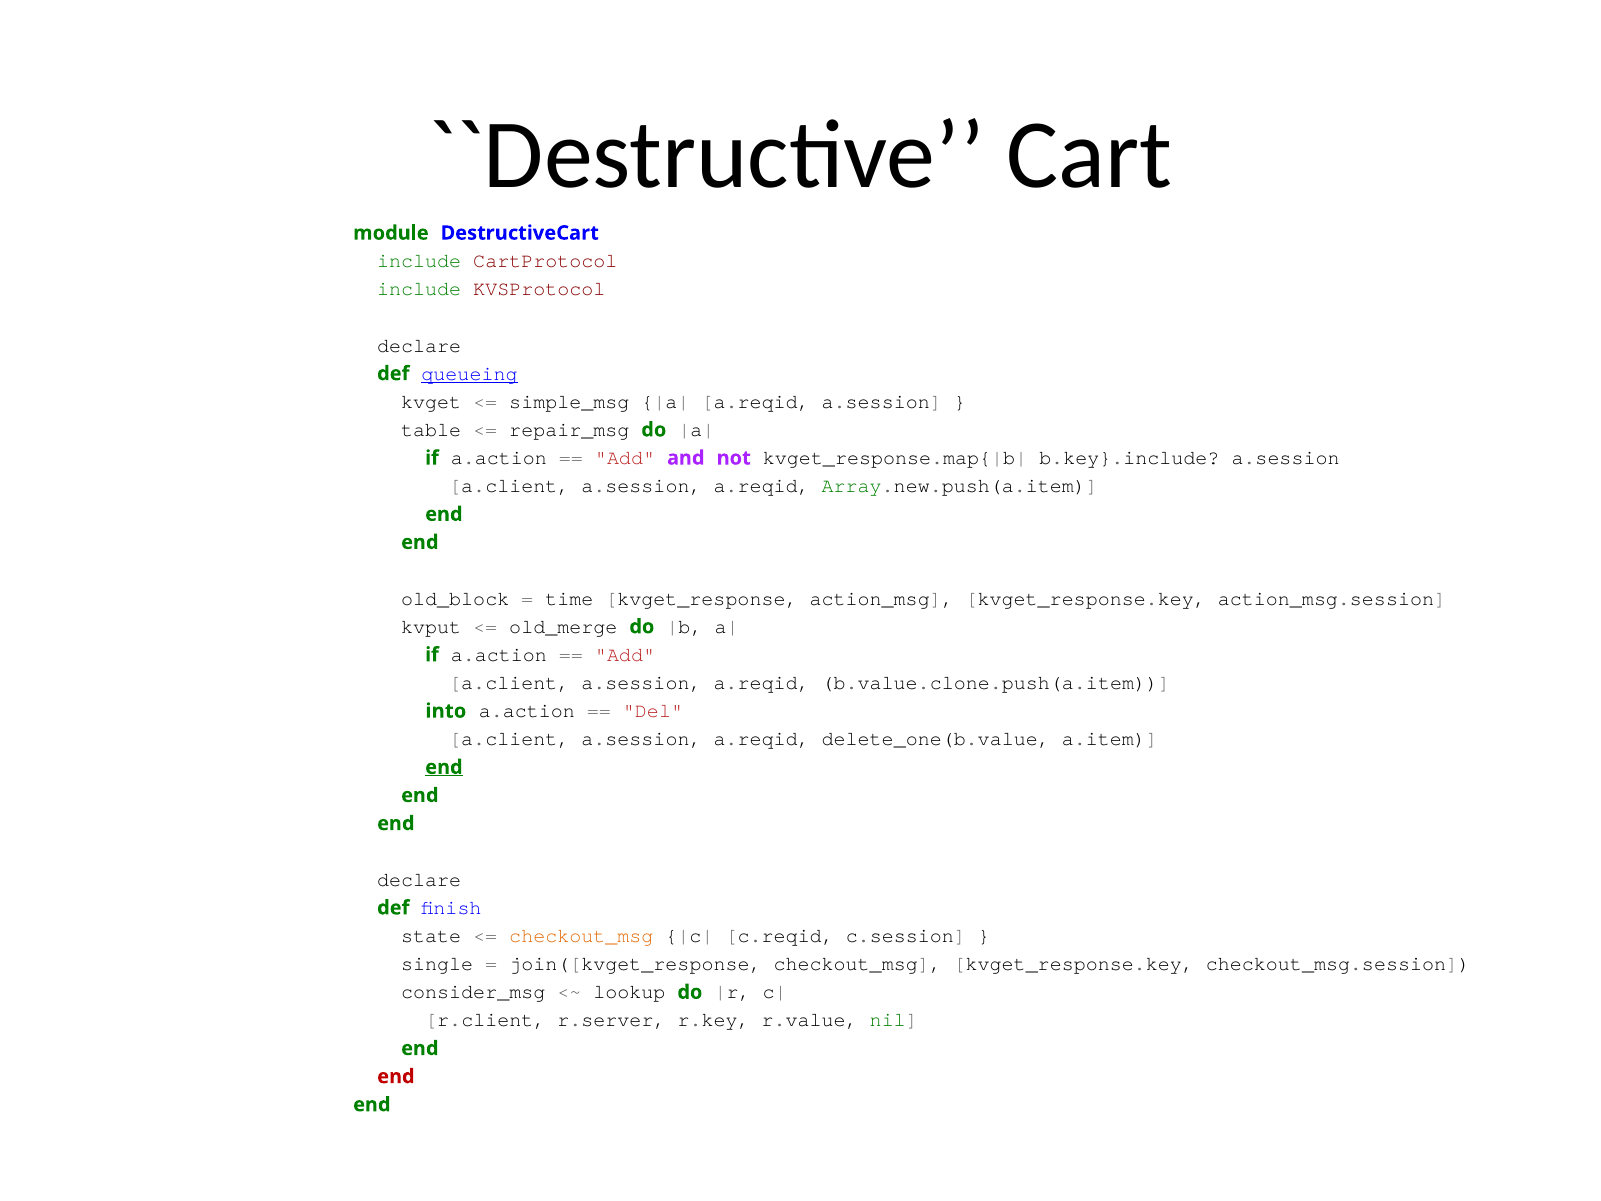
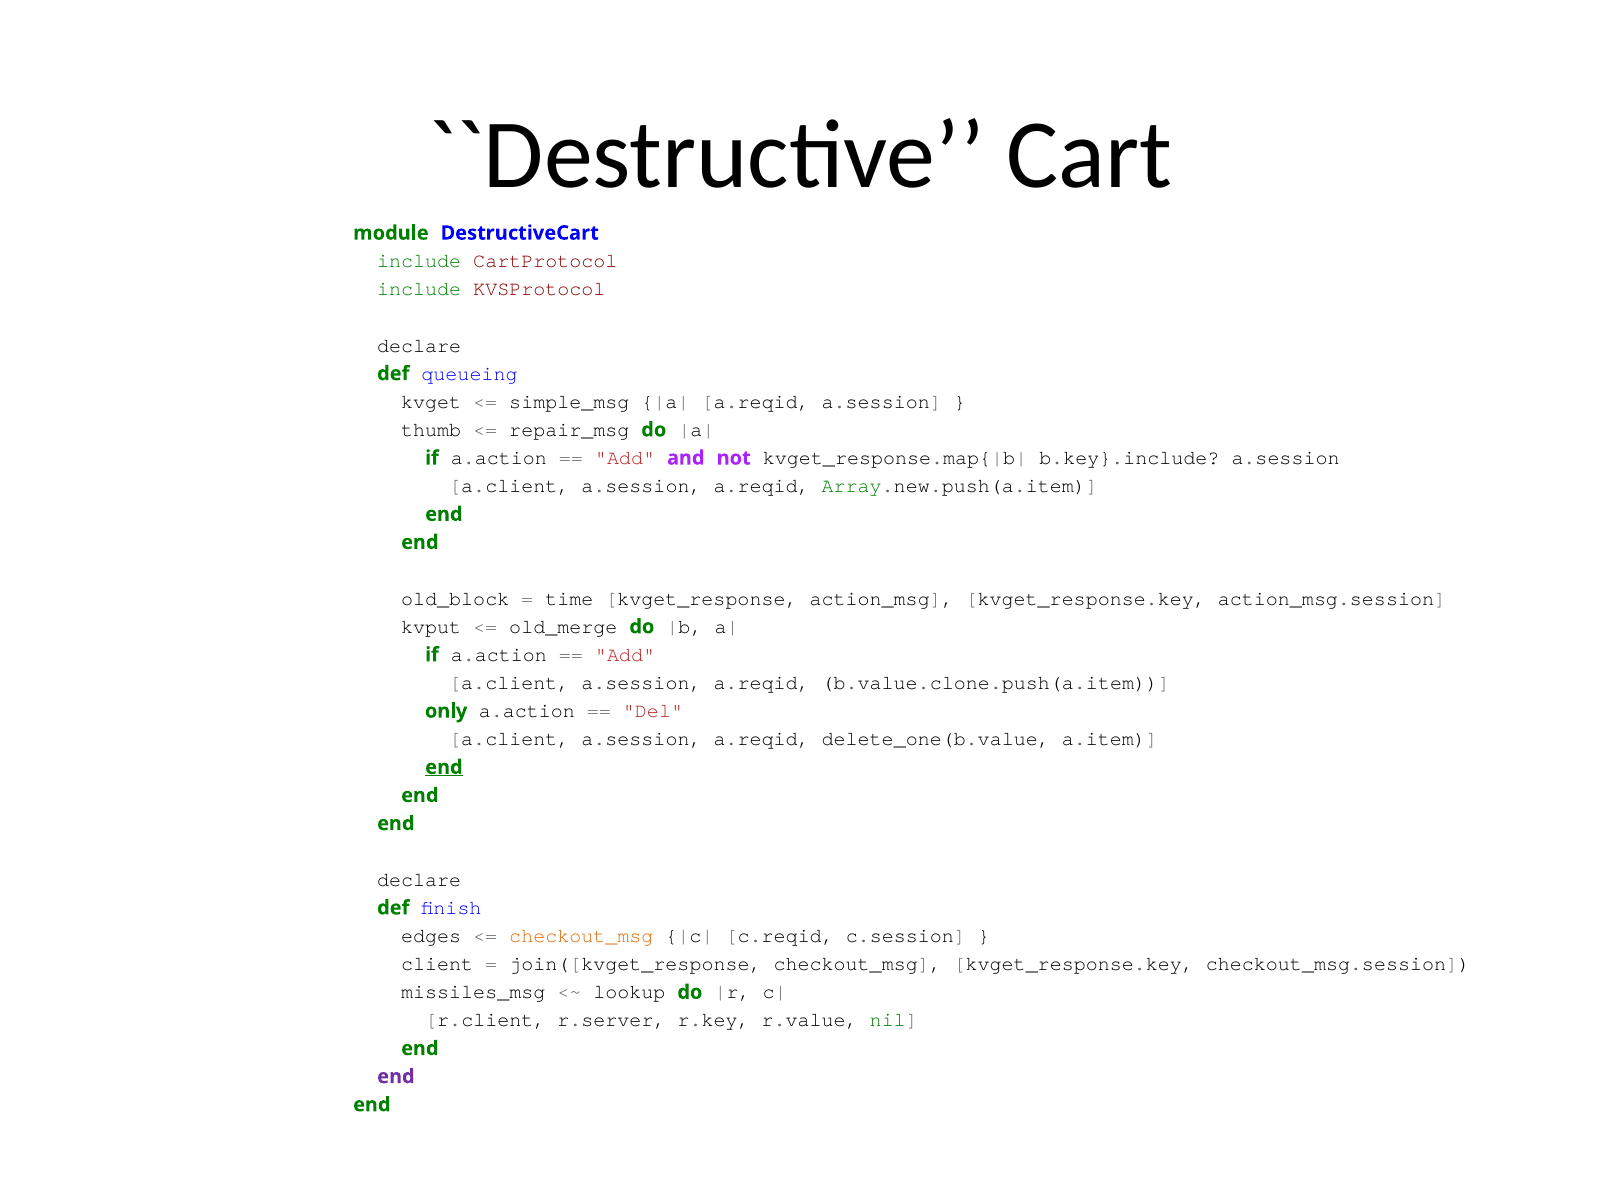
queueing underline: present -> none
table: table -> thumb
into: into -> only
state: state -> edges
single: single -> client
consider_msg: consider_msg -> missiles_msg
end at (396, 1076) colour: red -> purple
